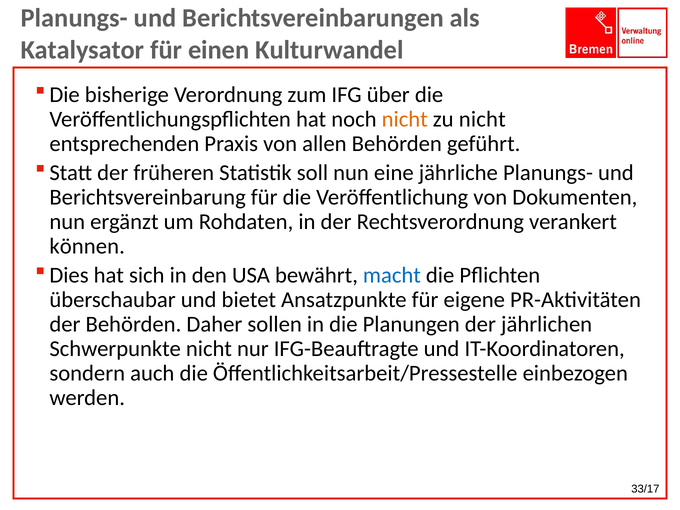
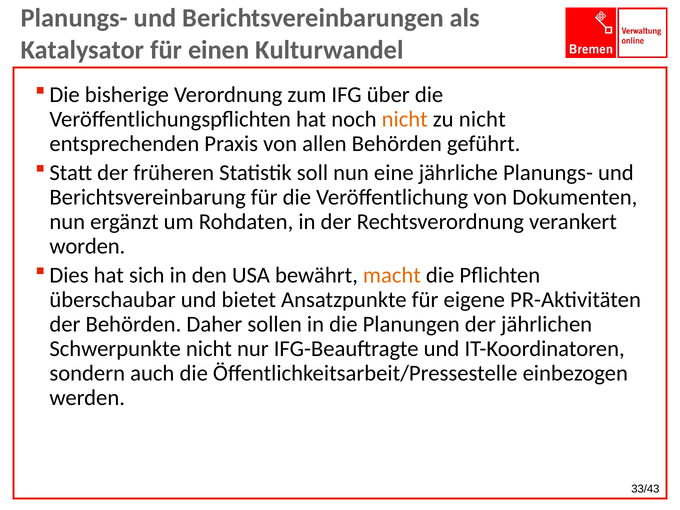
können: können -> worden
macht colour: blue -> orange
33/17: 33/17 -> 33/43
